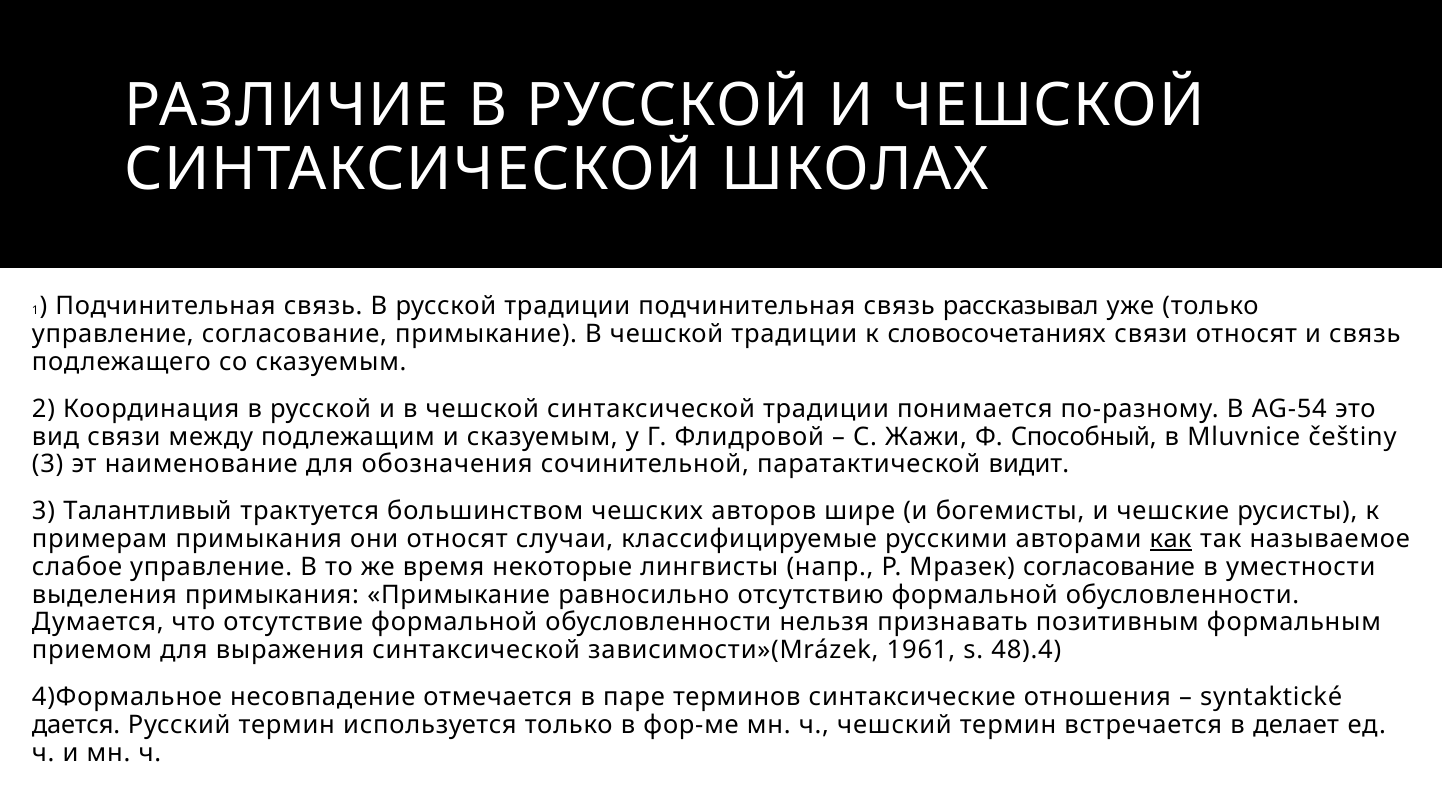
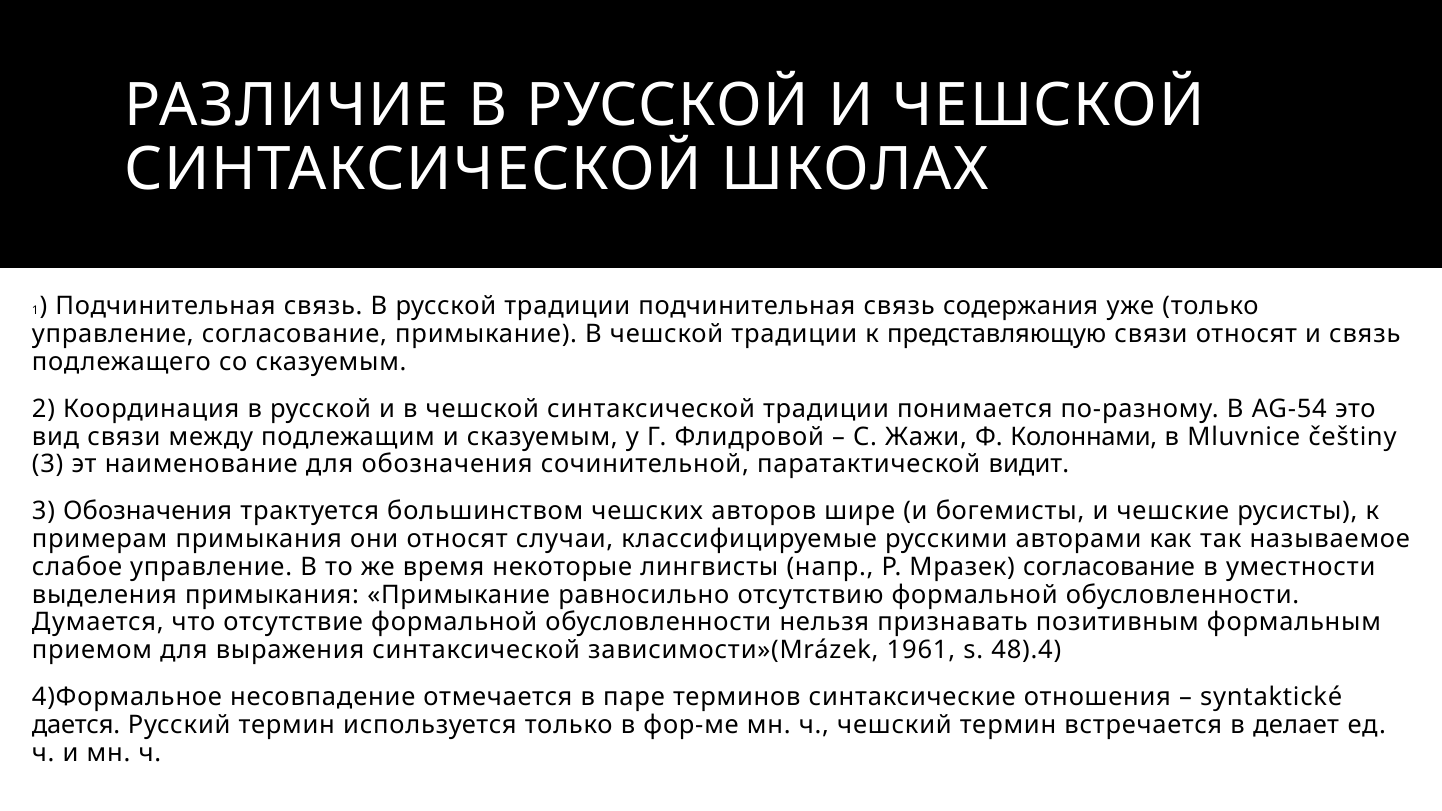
рассказывал: рассказывал -> содержания
словосочетаниях: словосочетаниях -> представляющую
Способный: Способный -> Колоннами
3 Талантливый: Талантливый -> Обозначения
как underline: present -> none
